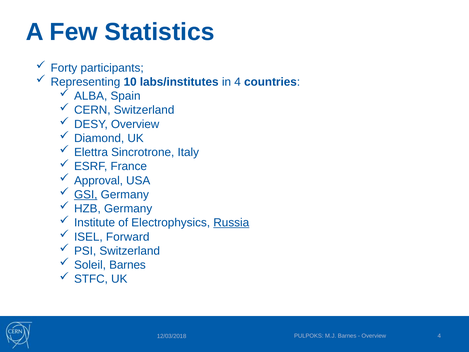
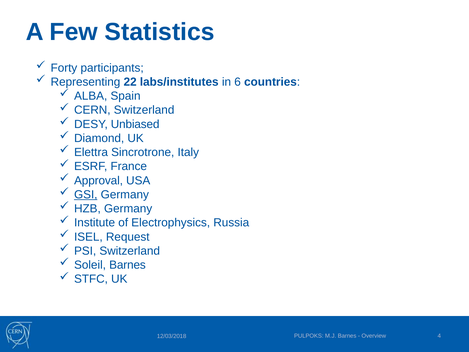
10: 10 -> 22
in 4: 4 -> 6
DESY Overview: Overview -> Unbiased
Russia underline: present -> none
Forward: Forward -> Request
